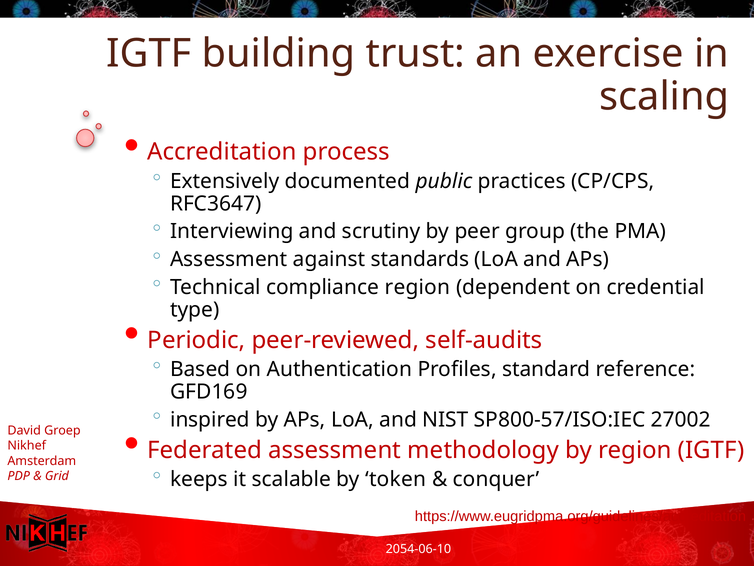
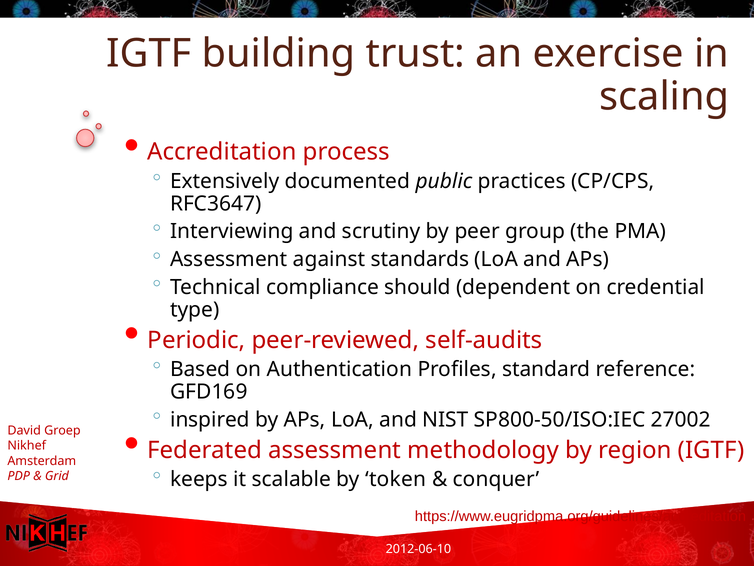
compliance region: region -> should
SP800-57/ISO:IEC: SP800-57/ISO:IEC -> SP800-50/ISO:IEC
2054-06-10: 2054-06-10 -> 2012-06-10
